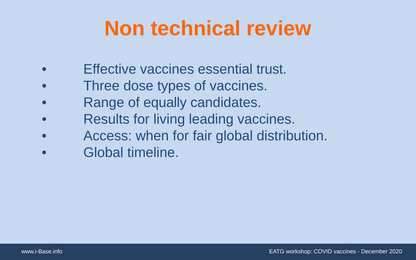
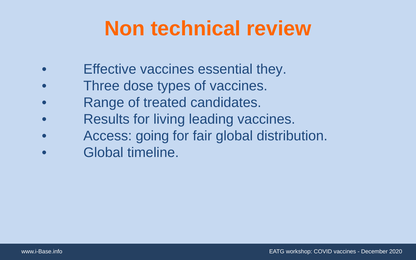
trust: trust -> they
equally: equally -> treated
when: when -> going
